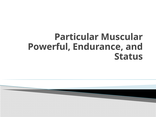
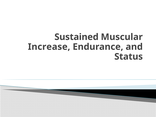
Particular: Particular -> Sustained
Powerful: Powerful -> Increase
